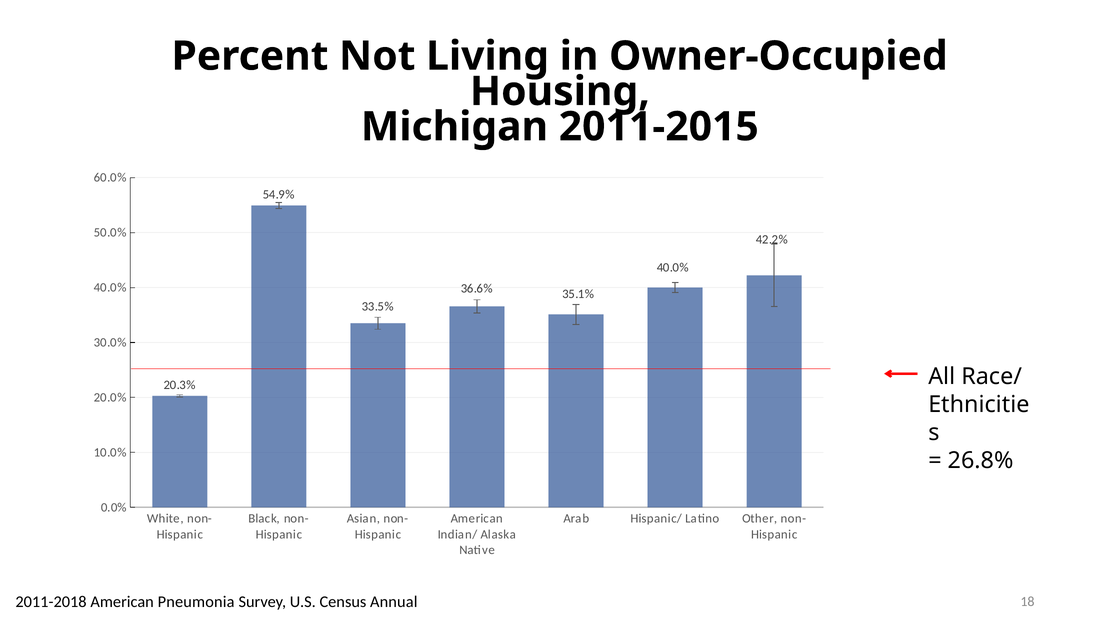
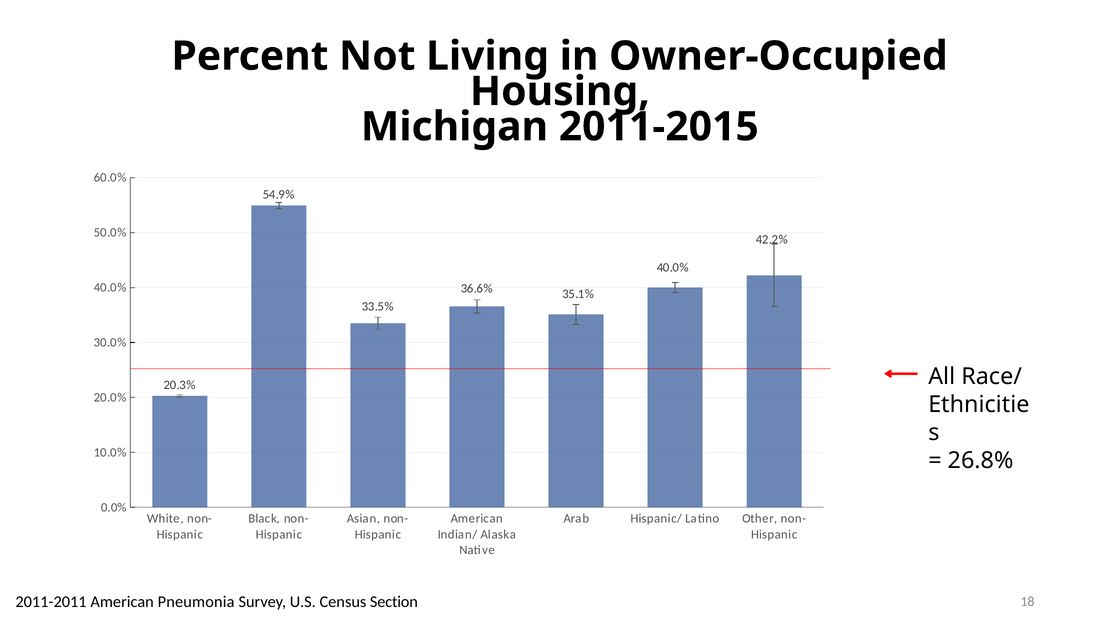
2011-2018: 2011-2018 -> 2011-2011
Annual: Annual -> Section
